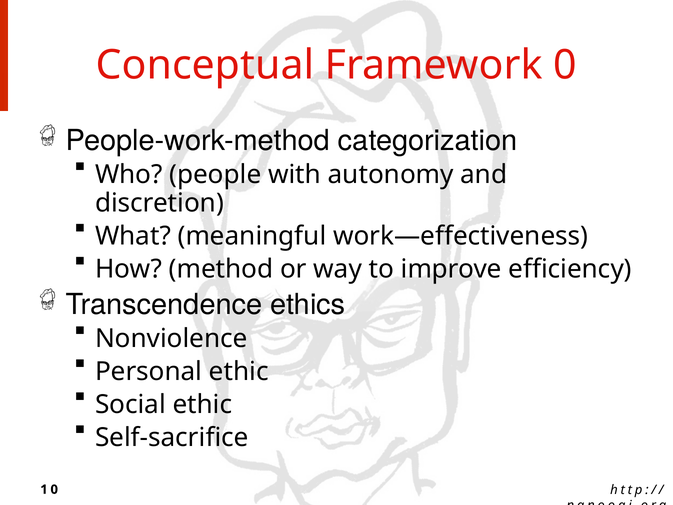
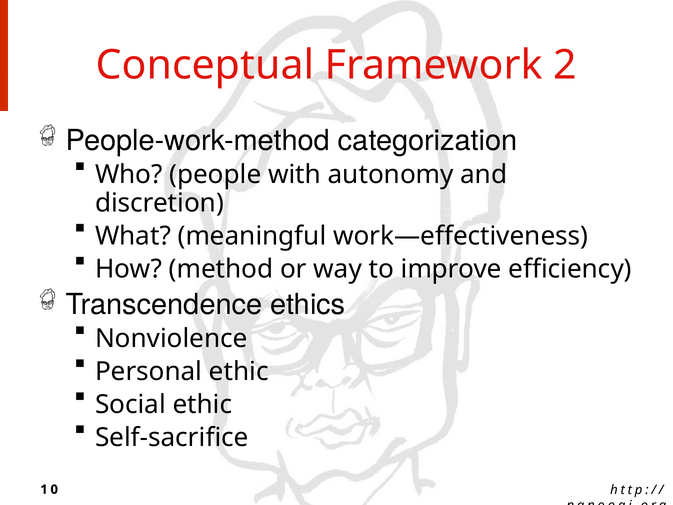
0: 0 -> 2
